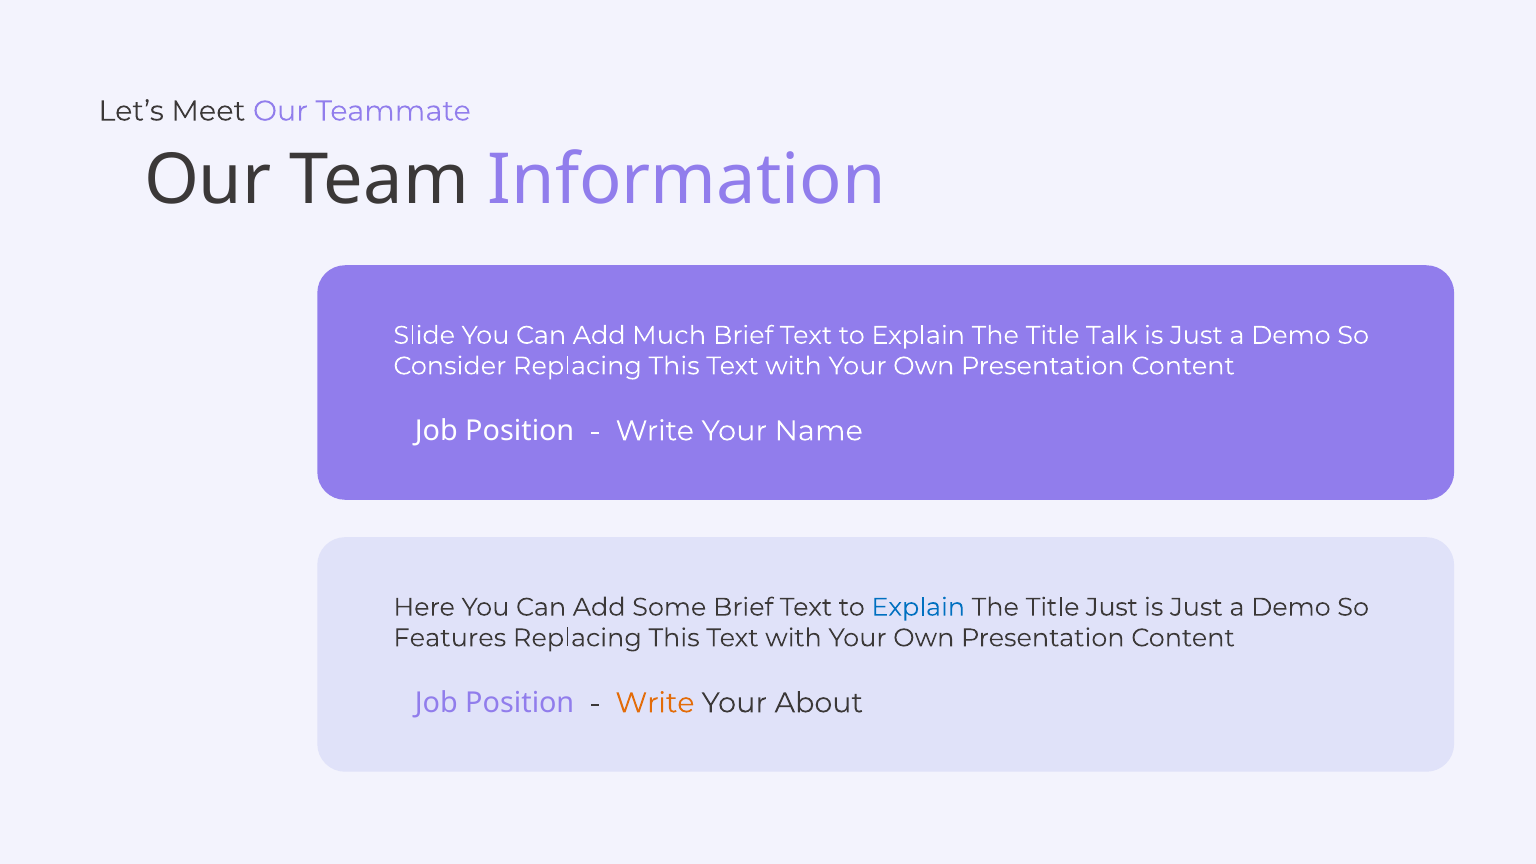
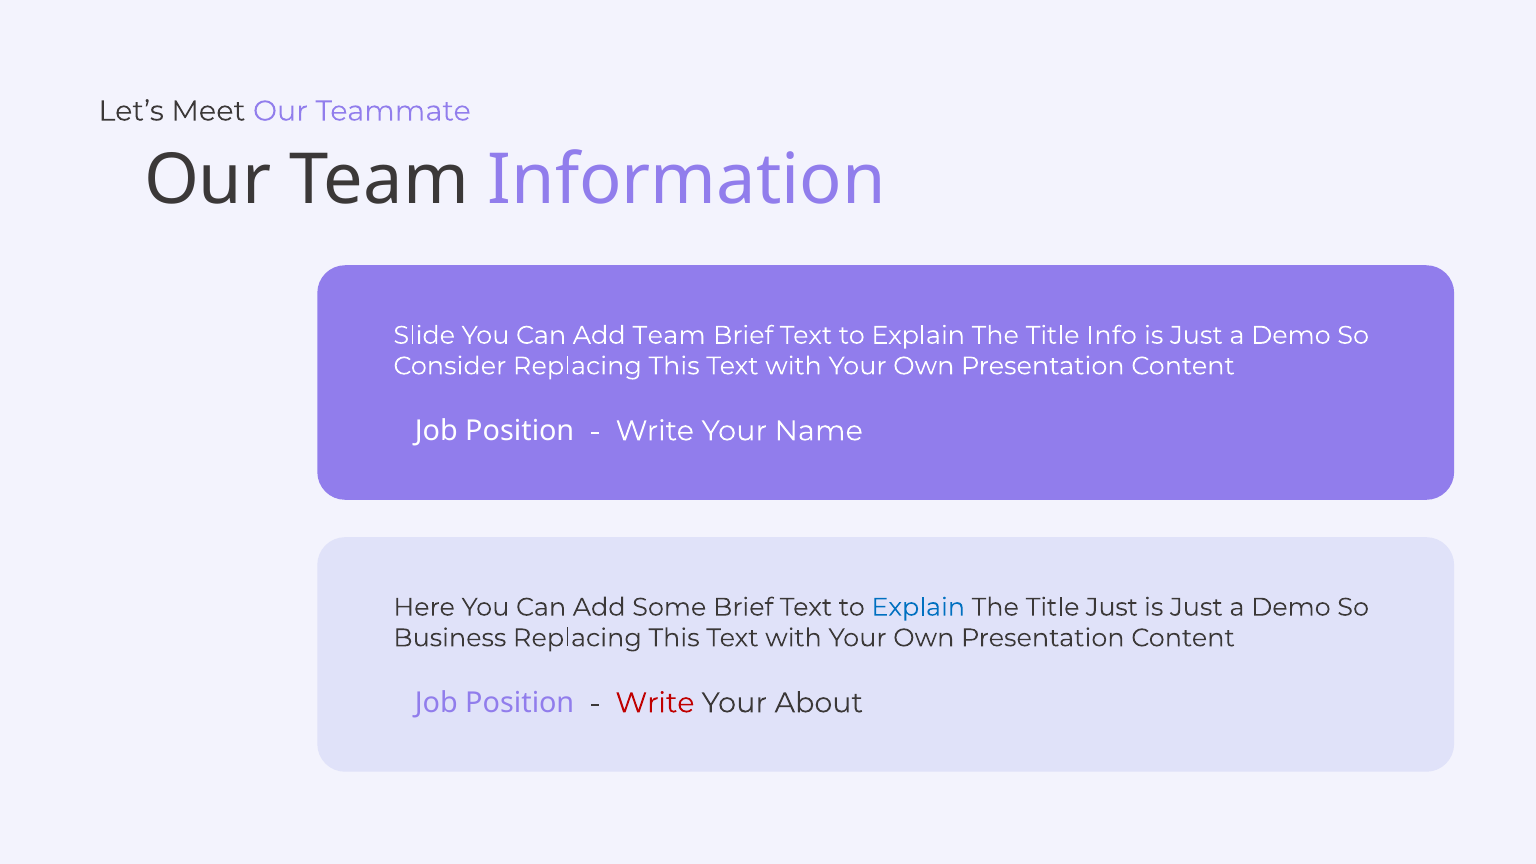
Add Much: Much -> Team
Talk: Talk -> Info
Features: Features -> Business
Write at (655, 703) colour: orange -> red
